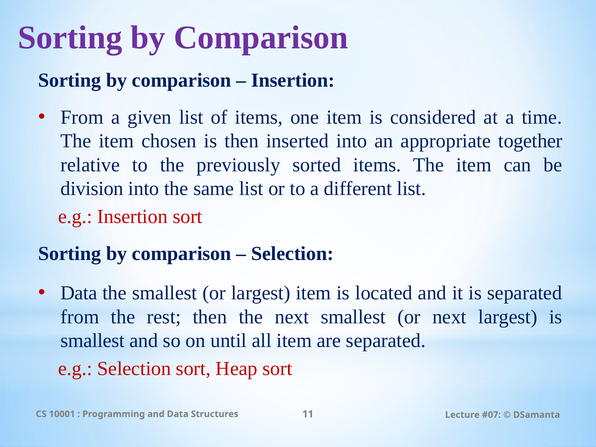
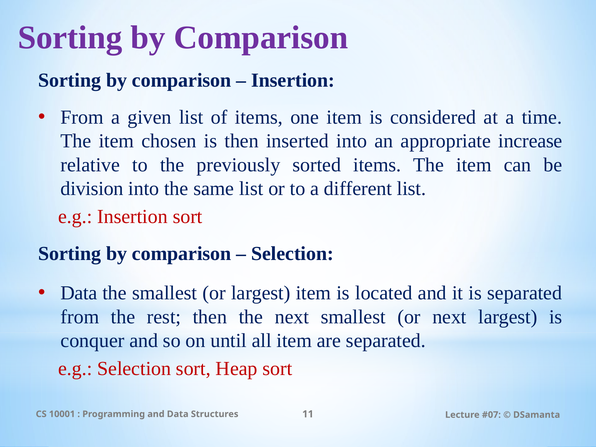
together: together -> increase
smallest at (93, 341): smallest -> conquer
